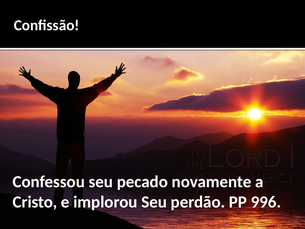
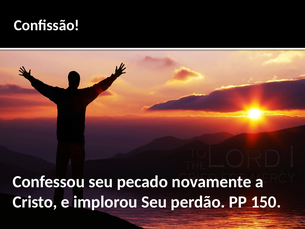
996: 996 -> 150
